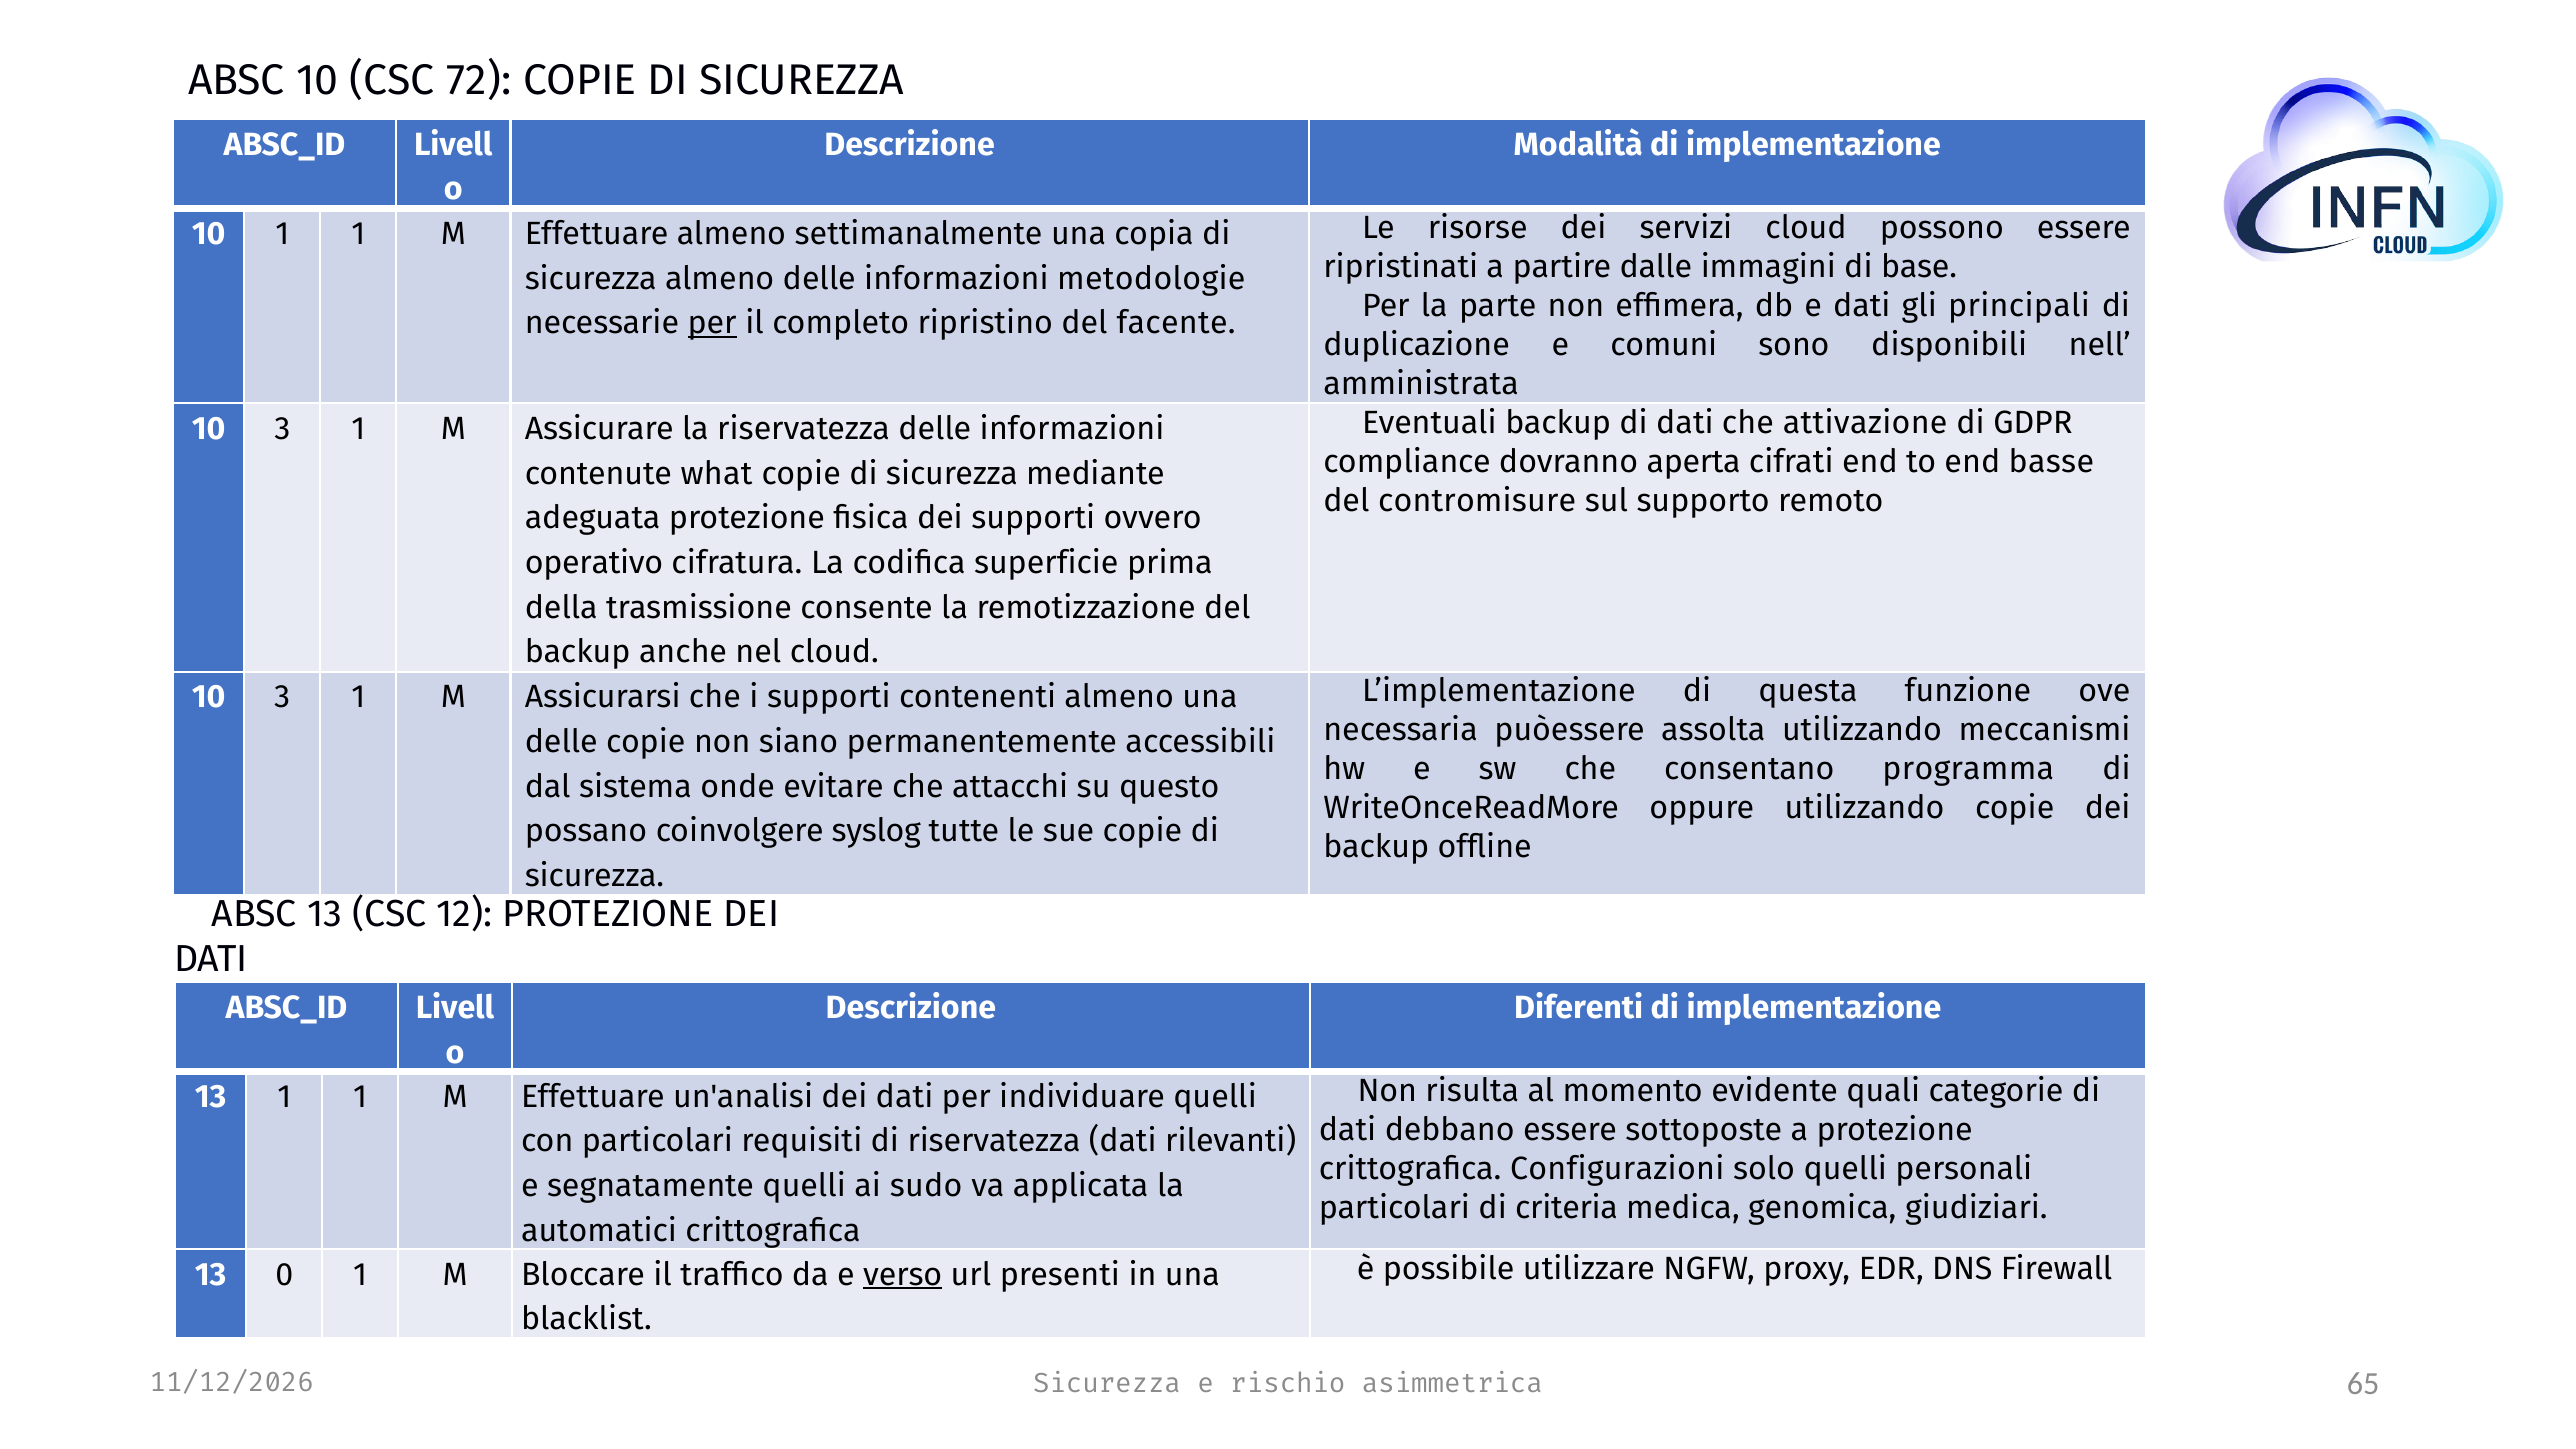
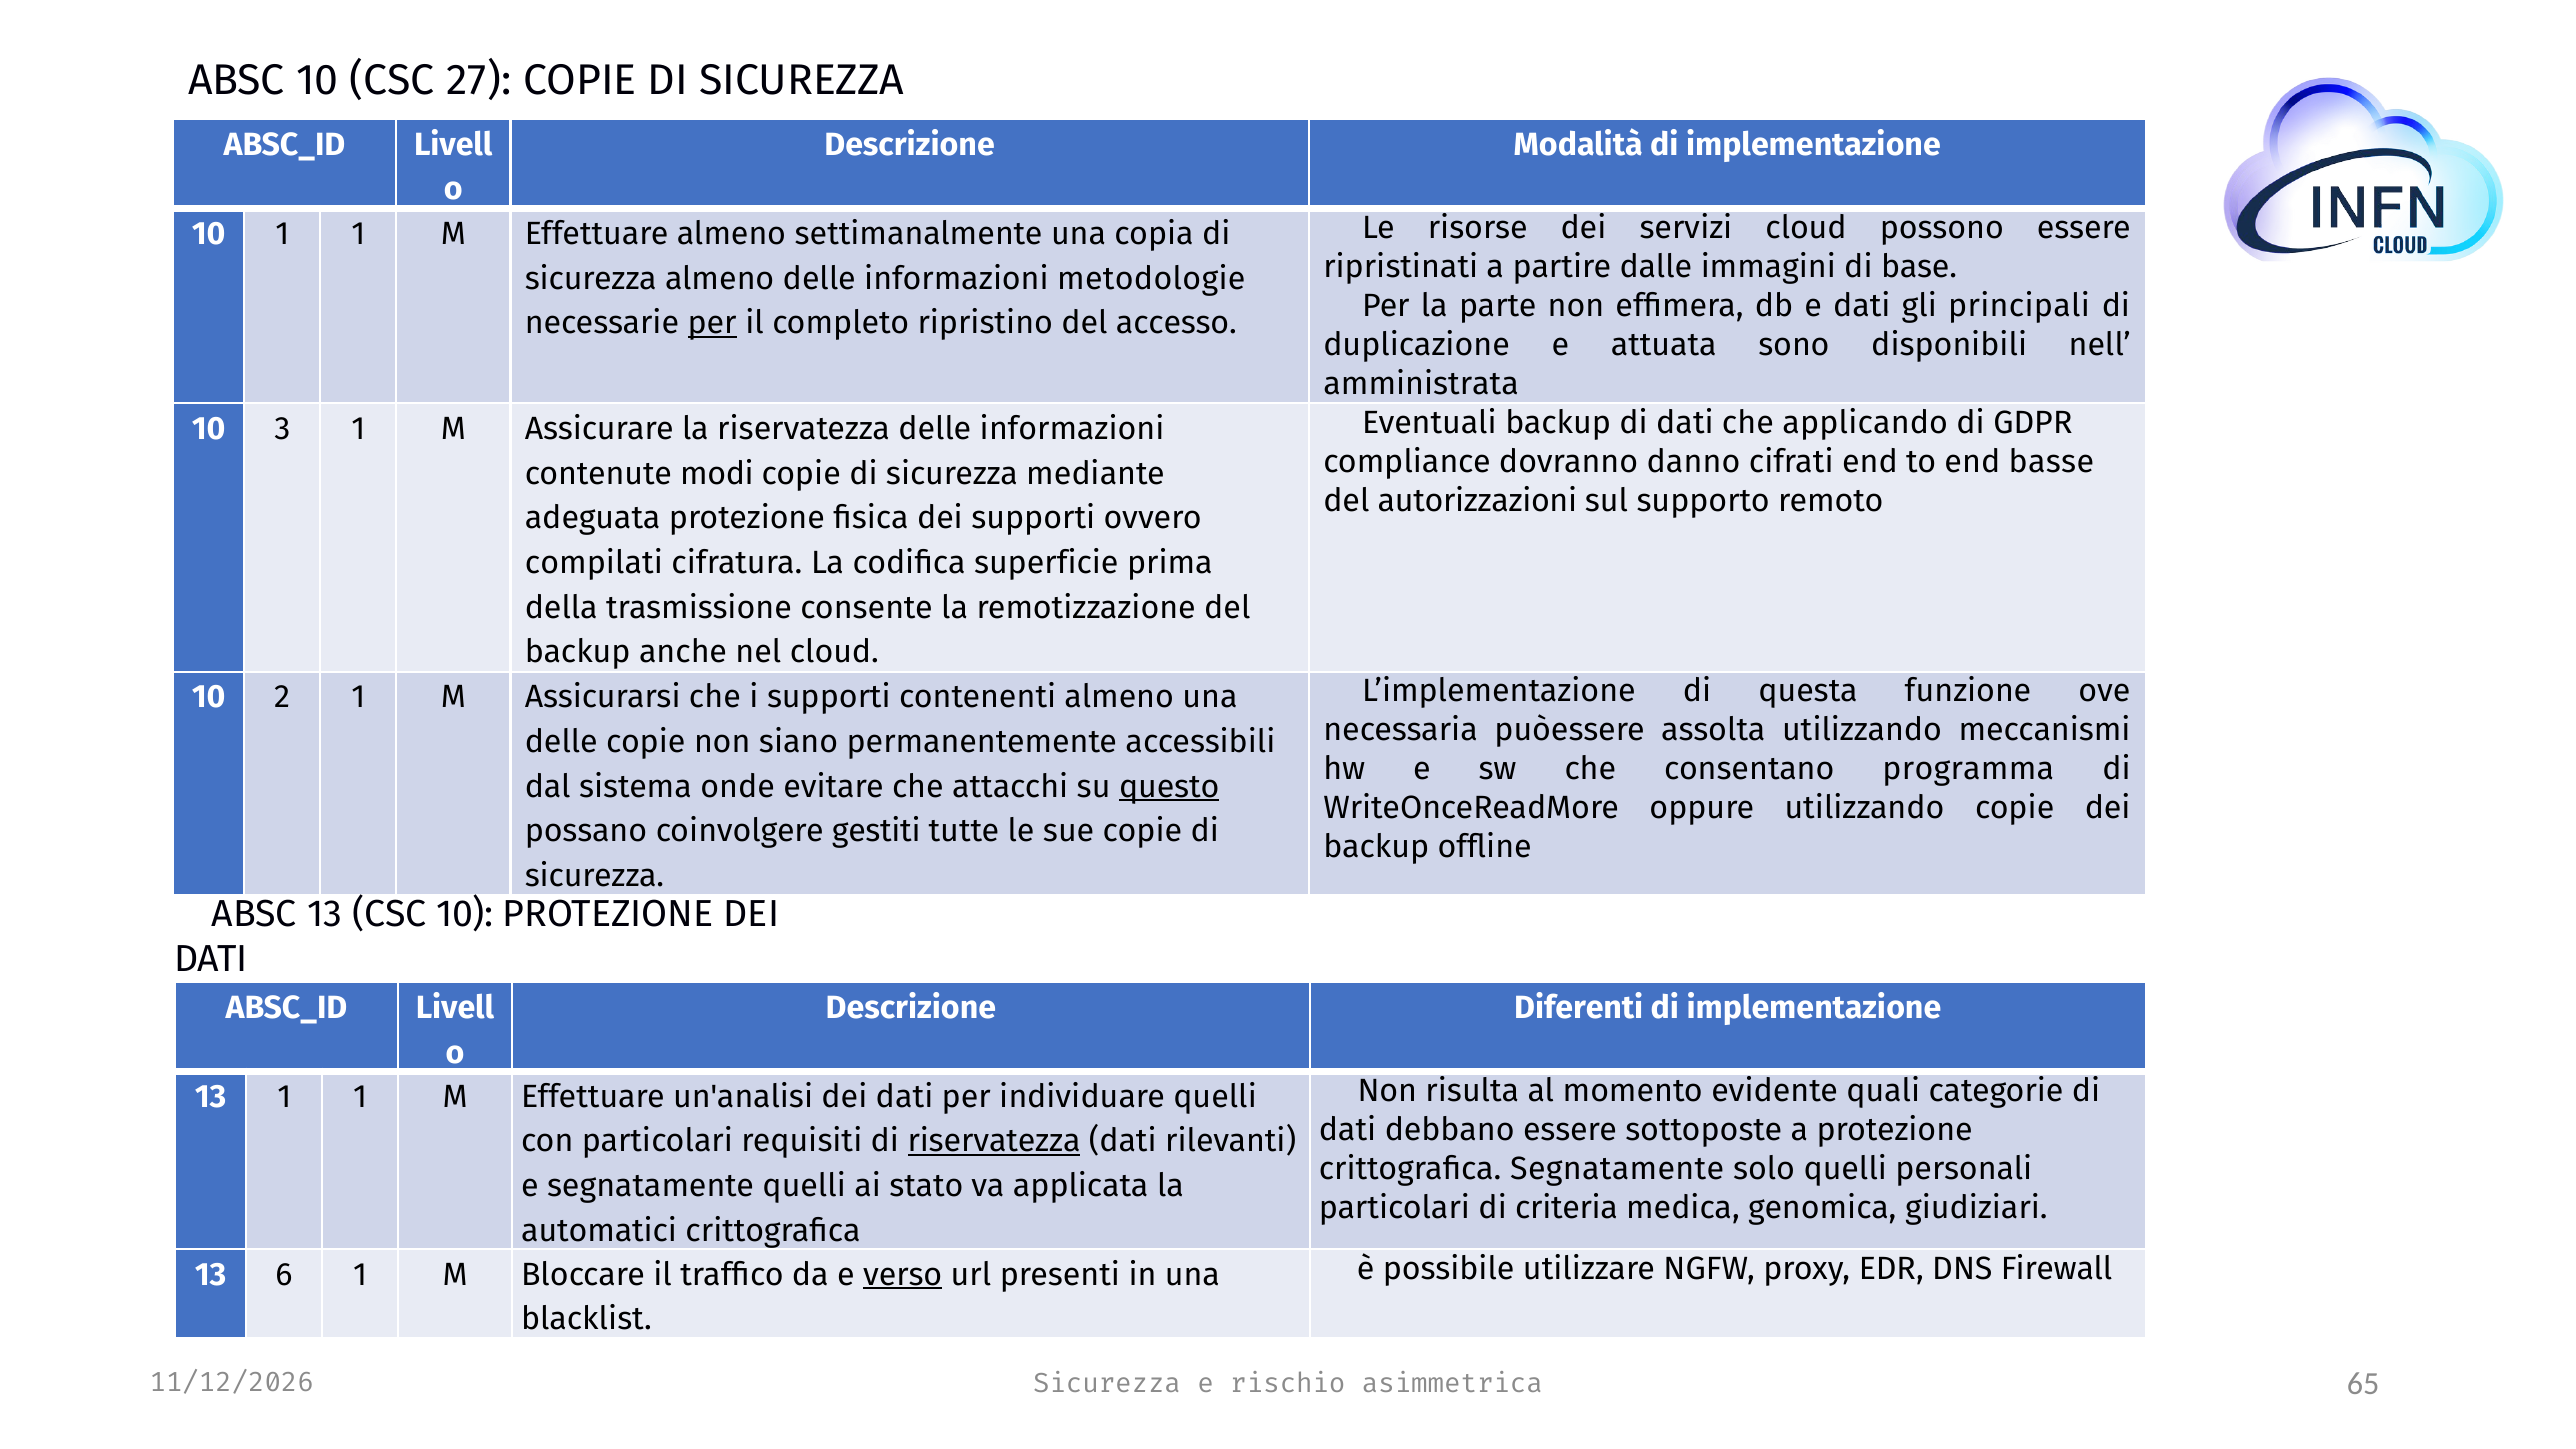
72: 72 -> 27
facente: facente -> accesso
comuni: comuni -> attuata
attivazione: attivazione -> applicando
aperta: aperta -> danno
what: what -> modi
contromisure: contromisure -> autorizzazioni
operativo: operativo -> compilati
3 at (282, 697): 3 -> 2
questo underline: none -> present
syslog: syslog -> gestiti
CSC 12: 12 -> 10
riservatezza at (994, 1141) underline: none -> present
crittografica Configurazioni: Configurazioni -> Segnatamente
sudo: sudo -> stato
0: 0 -> 6
